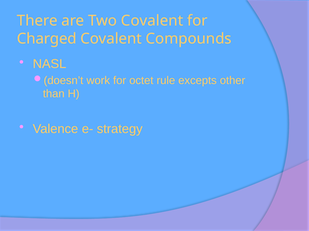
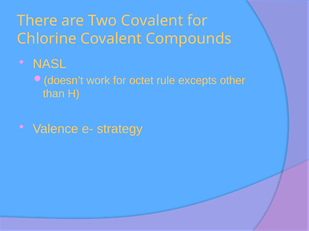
Charged: Charged -> Chlorine
